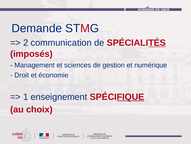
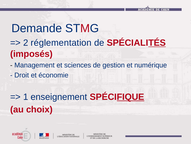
communication: communication -> réglementation
